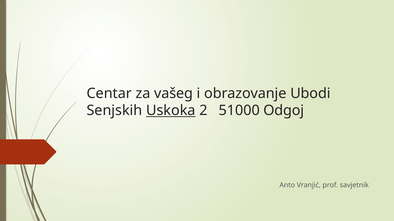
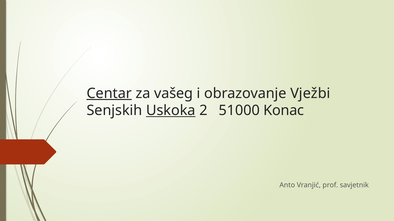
Centar underline: none -> present
Ubodi: Ubodi -> Vježbi
Odgoj: Odgoj -> Konac
